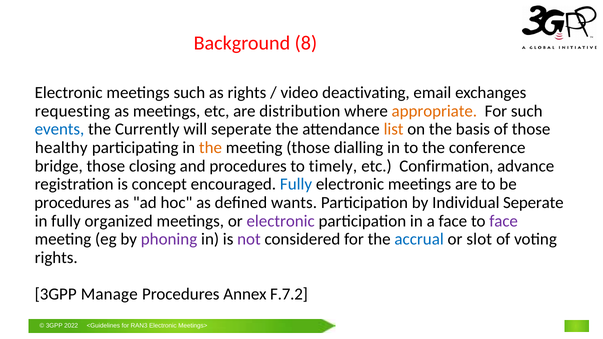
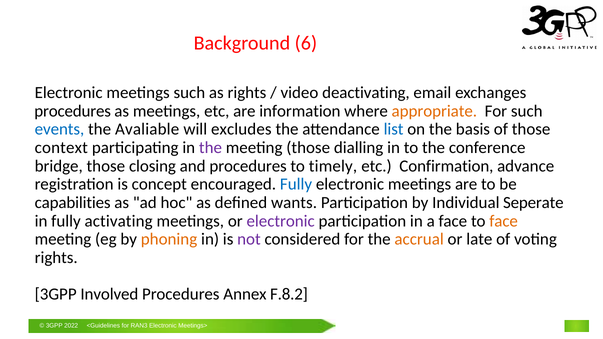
8: 8 -> 6
requesting at (72, 111): requesting -> procedures
distribution: distribution -> information
Currently: Currently -> Avaliable
will seperate: seperate -> excludes
list colour: orange -> blue
healthy: healthy -> context
the at (211, 148) colour: orange -> purple
procedures at (73, 203): procedures -> capabilities
organized: organized -> activating
face at (504, 221) colour: purple -> orange
phoning colour: purple -> orange
accrual colour: blue -> orange
slot: slot -> late
Manage: Manage -> Involved
F.7.2: F.7.2 -> F.8.2
